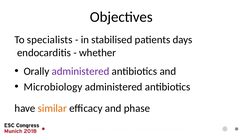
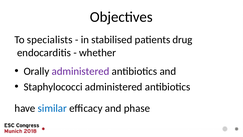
days: days -> drug
Microbiology: Microbiology -> Staphylococci
similar colour: orange -> blue
